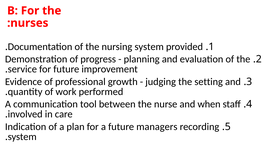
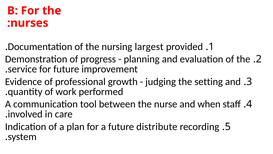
nursing system: system -> largest
managers: managers -> distribute
